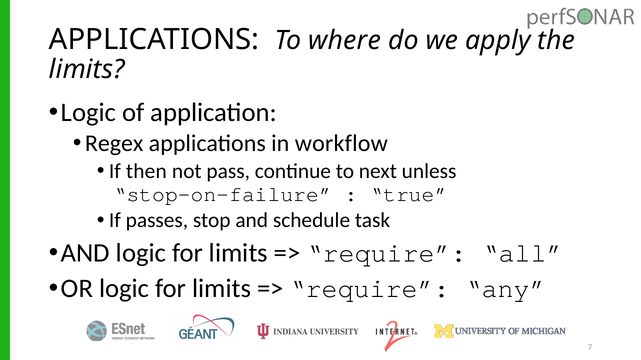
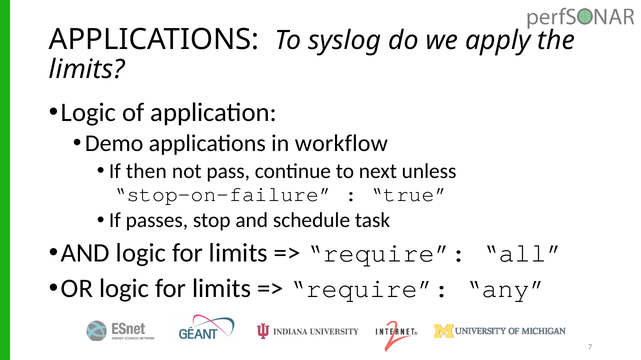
where: where -> syslog
Regex: Regex -> Demo
